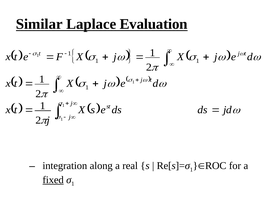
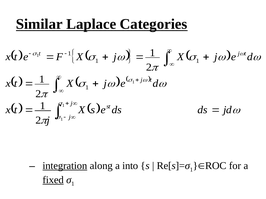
Evaluation: Evaluation -> Categories
integration underline: none -> present
real: real -> into
